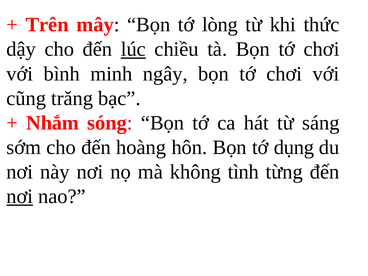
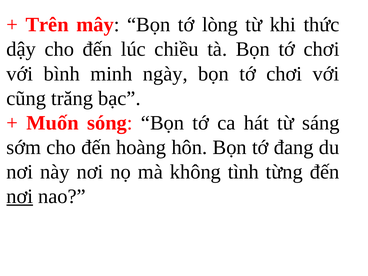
lúc underline: present -> none
ngây: ngây -> ngày
Nhắm: Nhắm -> Muốn
dụng: dụng -> đang
